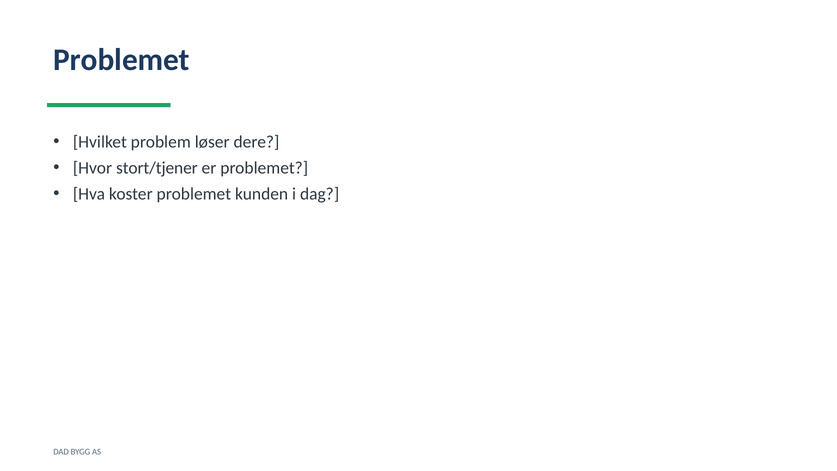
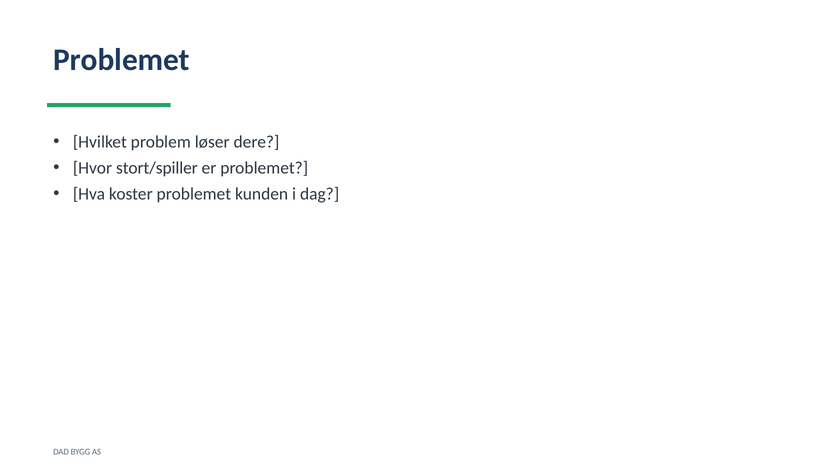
stort/tjener: stort/tjener -> stort/spiller
